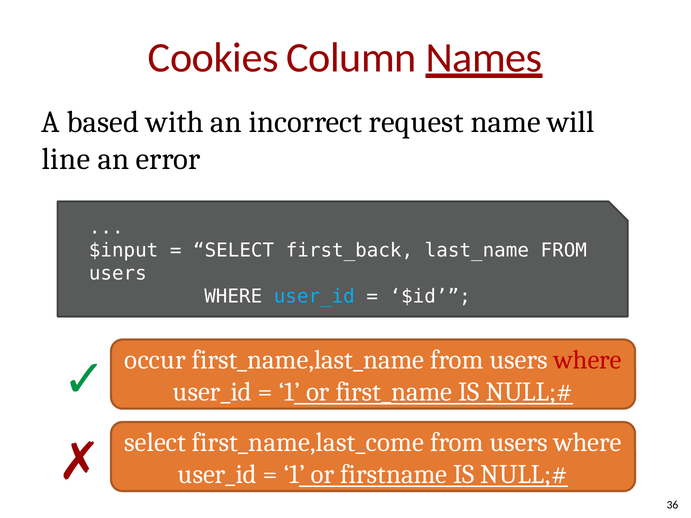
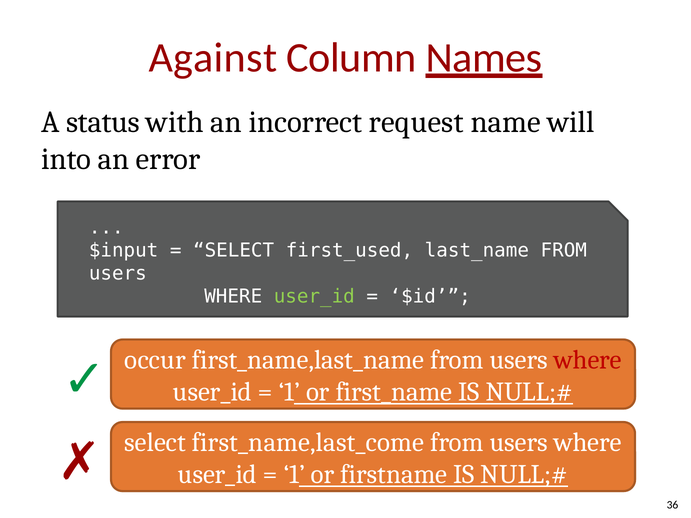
Cookies: Cookies -> Against
based: based -> status
line: line -> into
first_back: first_back -> first_used
user_id at (314, 297) colour: light blue -> light green
